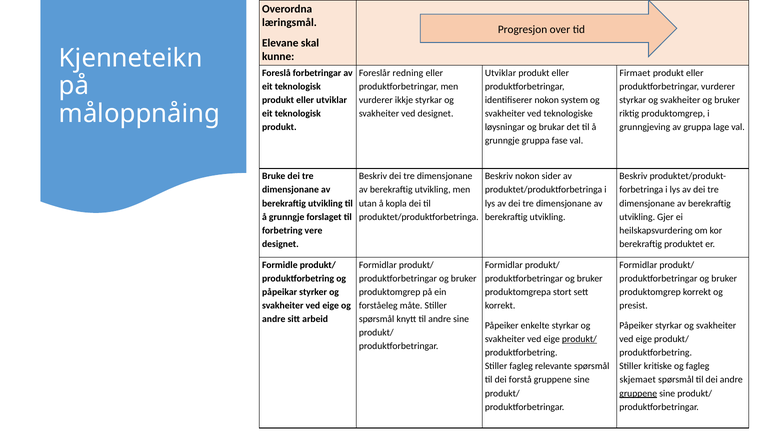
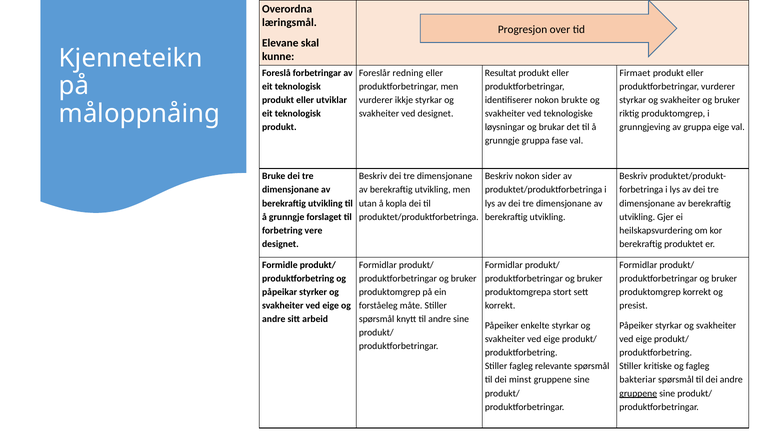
Utviklar at (501, 73): Utviklar -> Resultat
system: system -> brukte
gruppa lage: lage -> eige
produkt/ at (579, 339) underline: present -> none
forstå: forstå -> minst
skjemaet: skjemaet -> bakteriar
